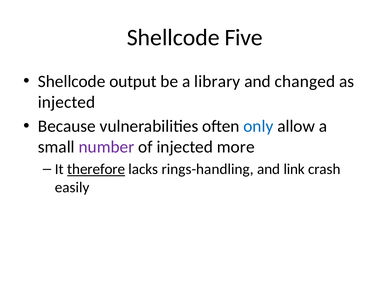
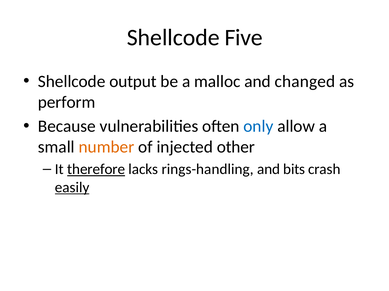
library: library -> malloc
injected at (67, 102): injected -> perform
number colour: purple -> orange
more: more -> other
link: link -> bits
easily underline: none -> present
